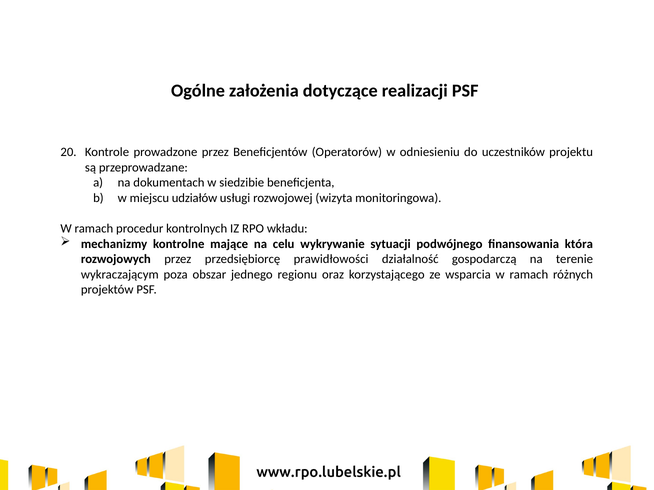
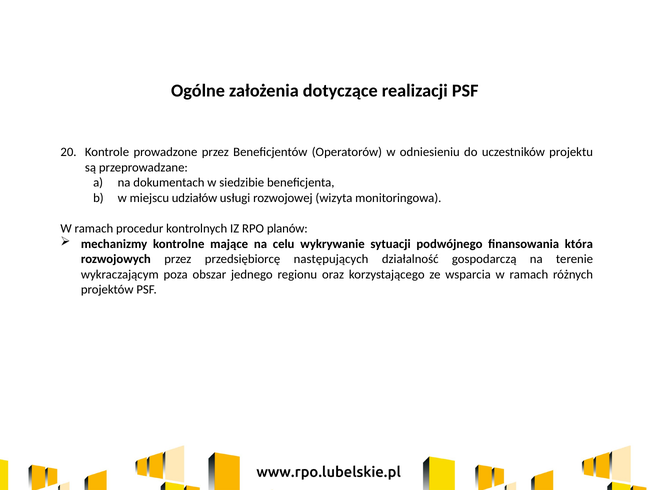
wkładu: wkładu -> planów
prawidłowości: prawidłowości -> następujących
